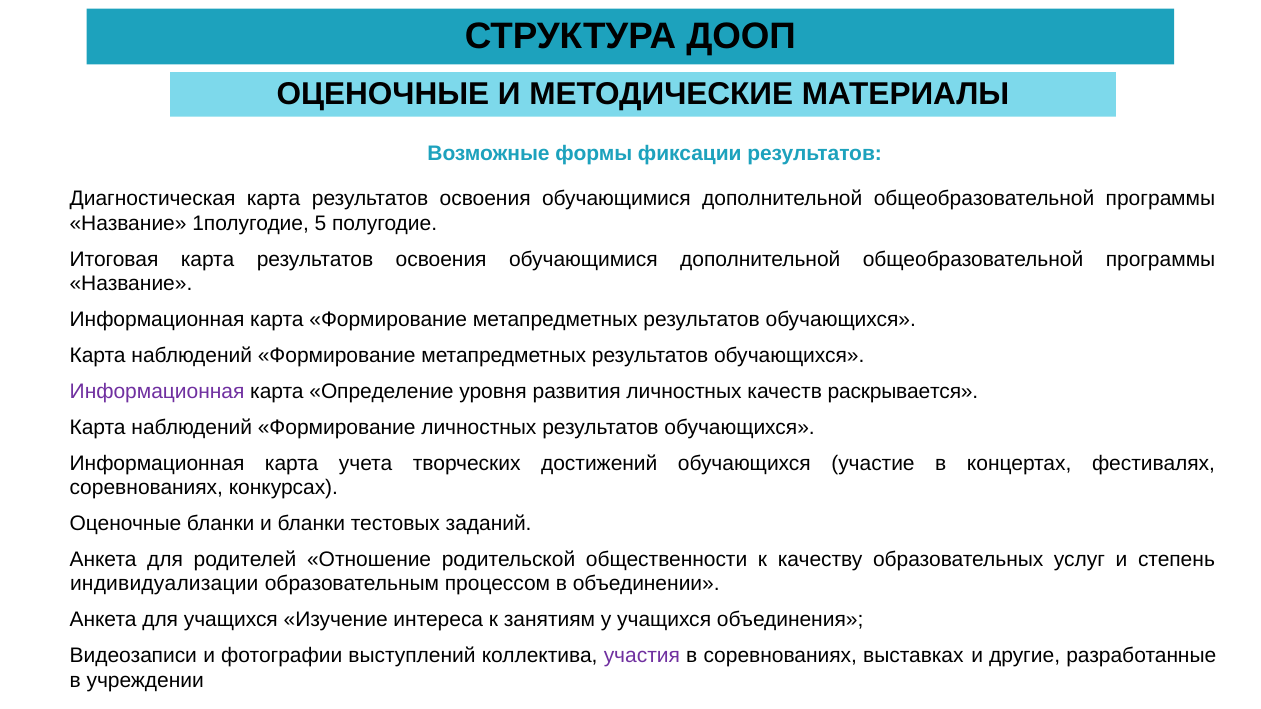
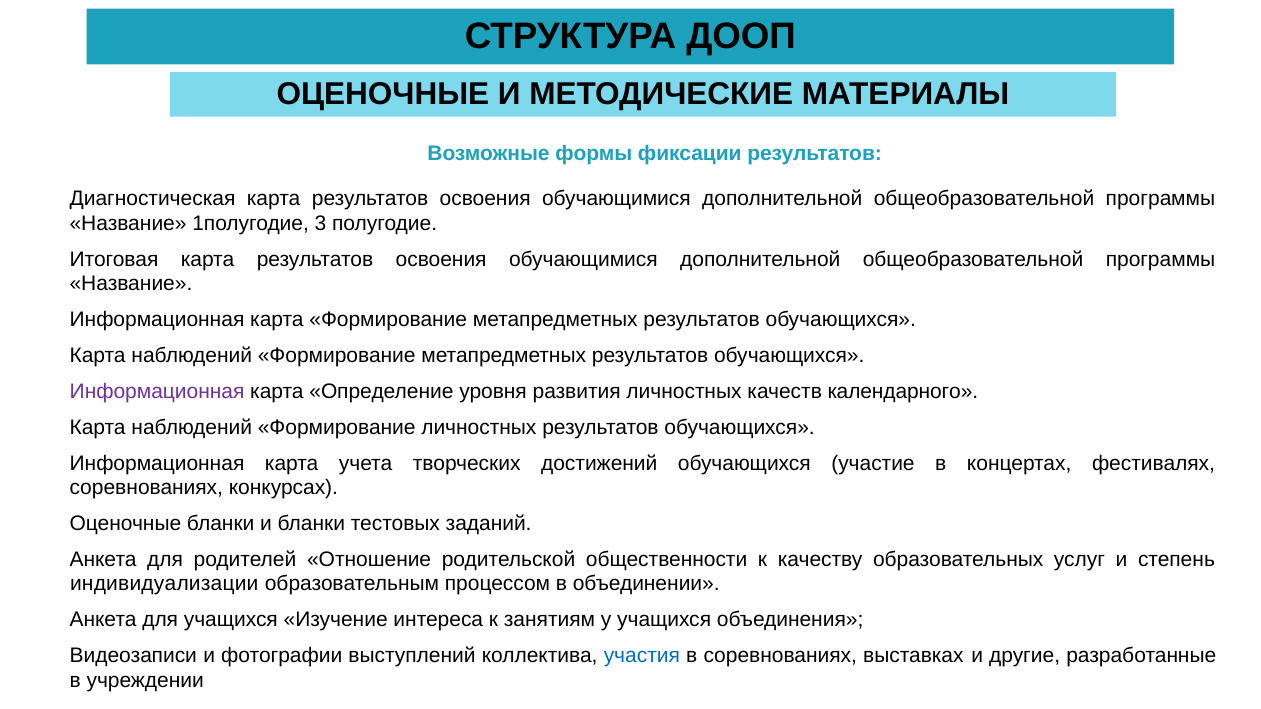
5: 5 -> 3
раскрывается: раскрывается -> календарного
участия colour: purple -> blue
